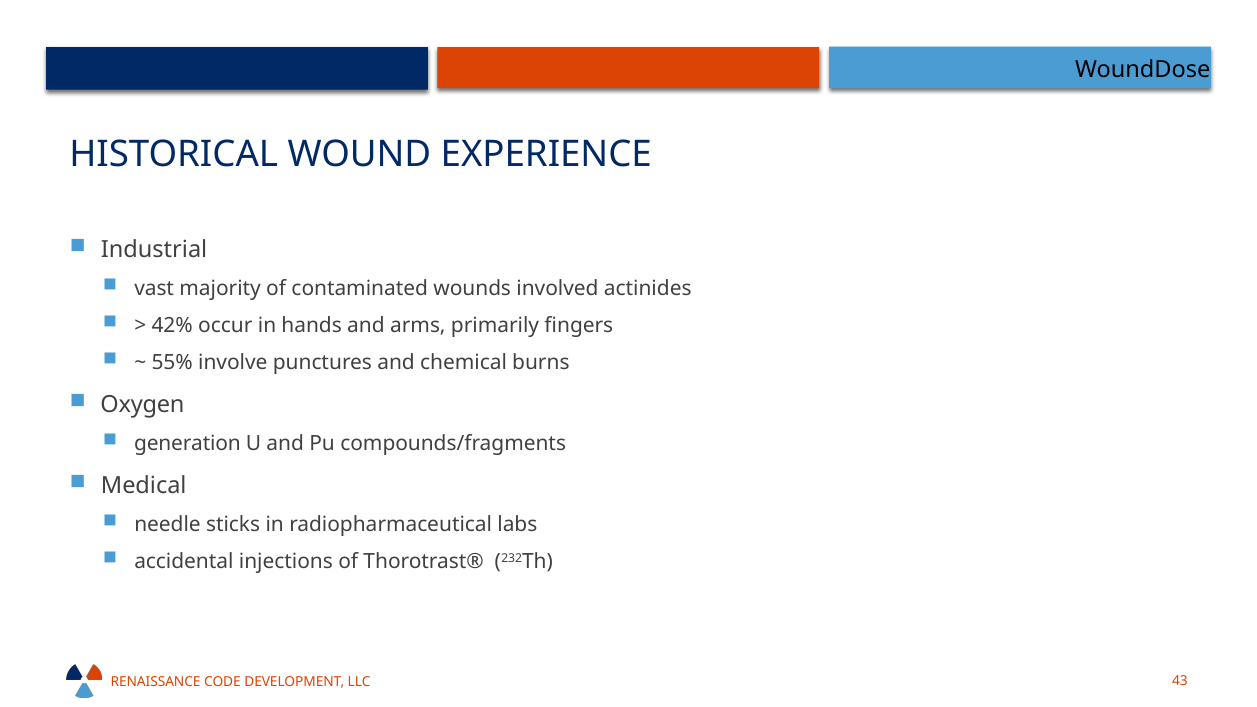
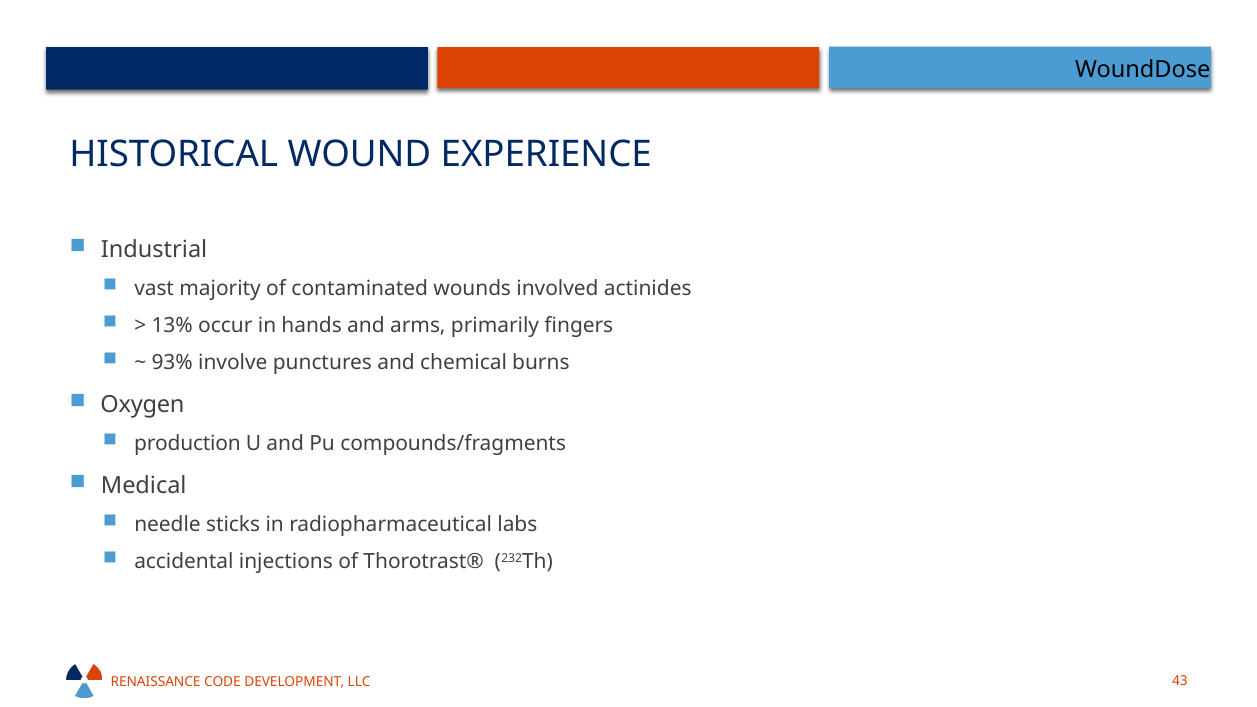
42%: 42% -> 13%
55%: 55% -> 93%
generation: generation -> production
